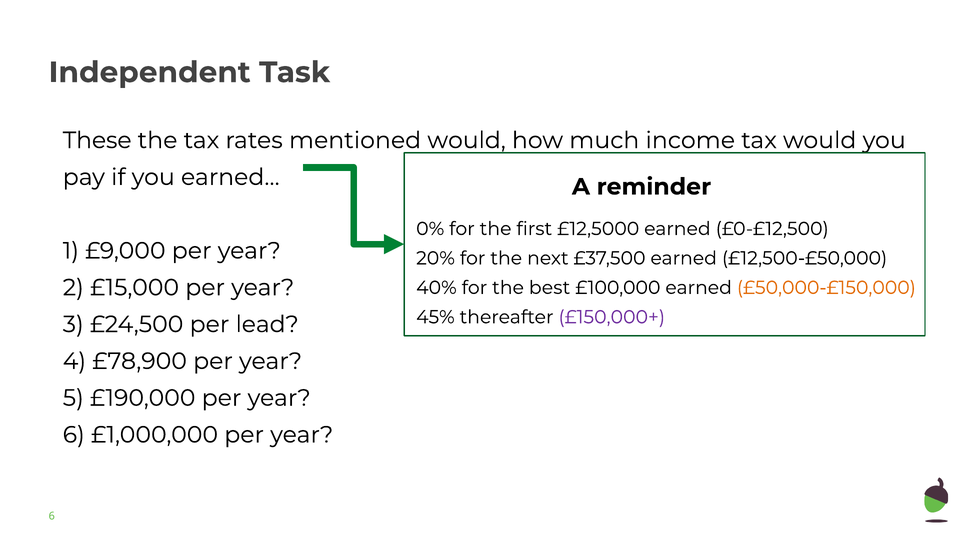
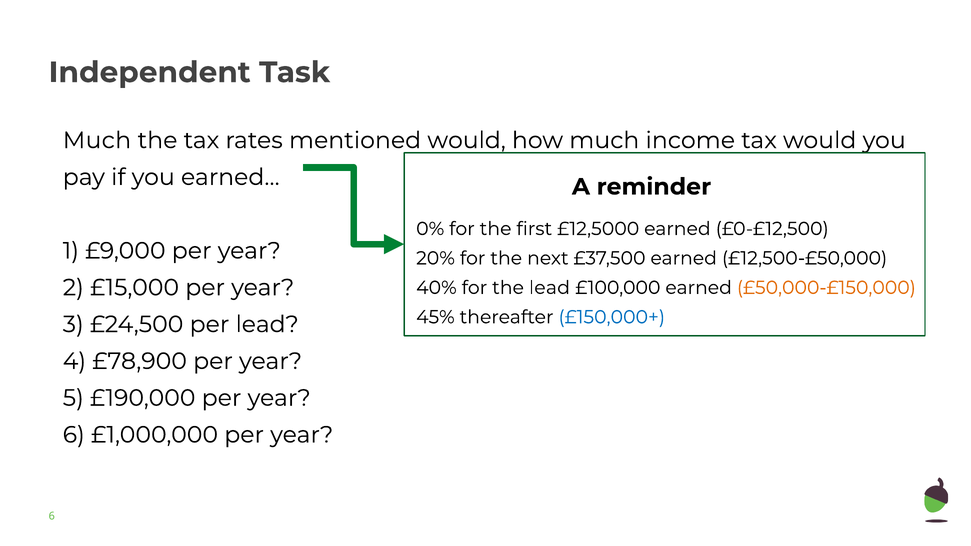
These at (97, 140): These -> Much
the best: best -> lead
£150,000+ colour: purple -> blue
